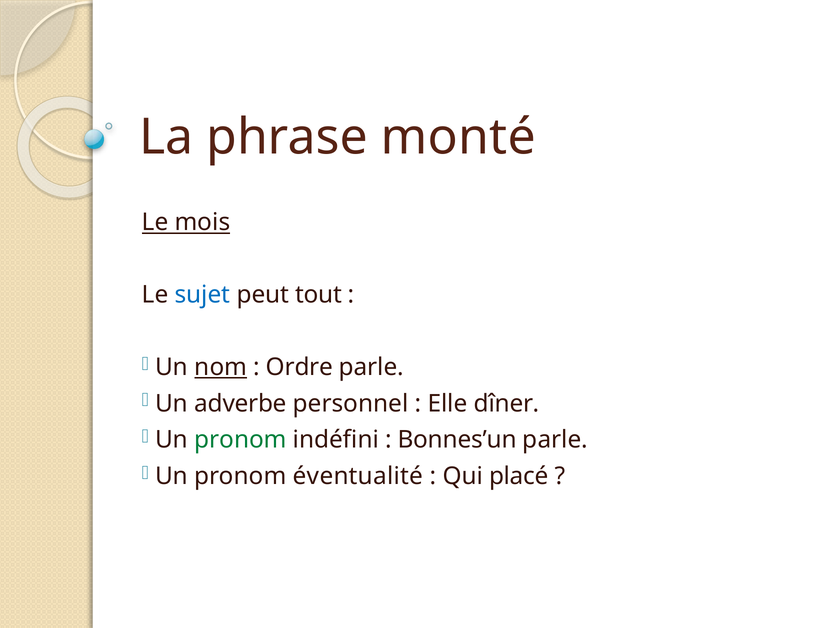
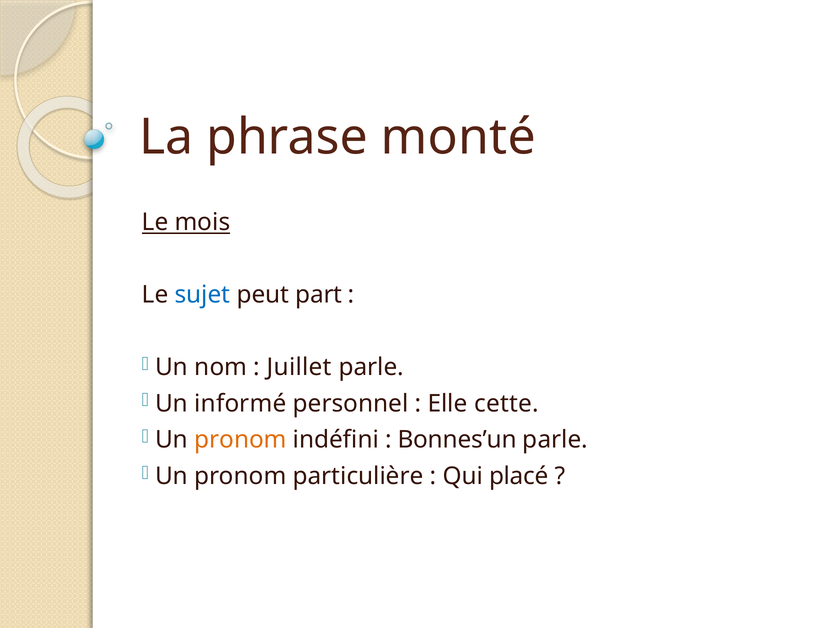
tout: tout -> part
nom underline: present -> none
Ordre: Ordre -> Juillet
adverbe: adverbe -> informé
dîner: dîner -> cette
pronom at (240, 440) colour: green -> orange
éventualité: éventualité -> particulière
